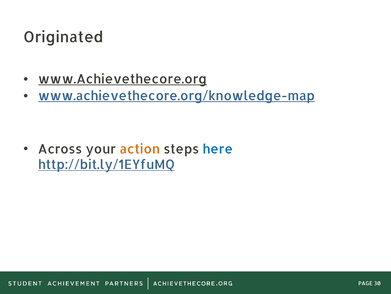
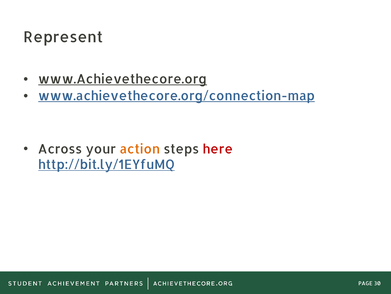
Originated: Originated -> Represent
www.achievethecore.org/knowledge-map: www.achievethecore.org/knowledge-map -> www.achievethecore.org/connection-map
here colour: blue -> red
